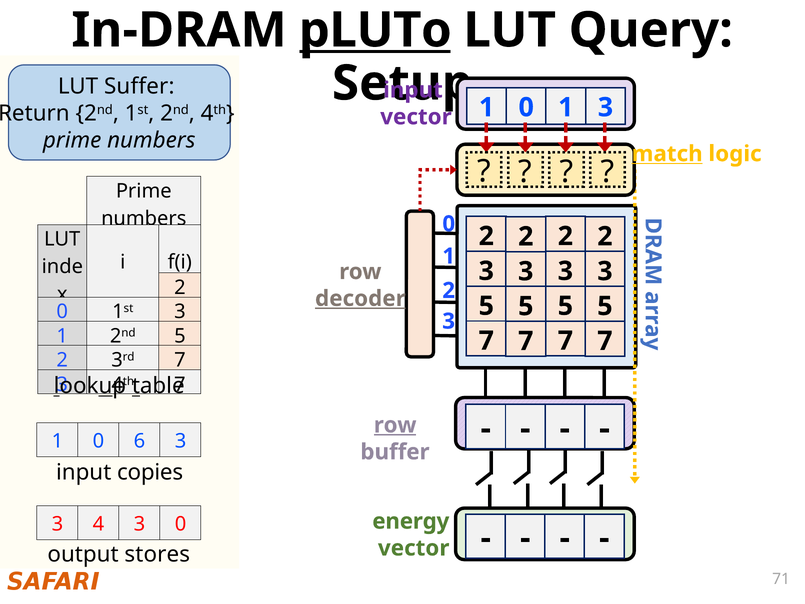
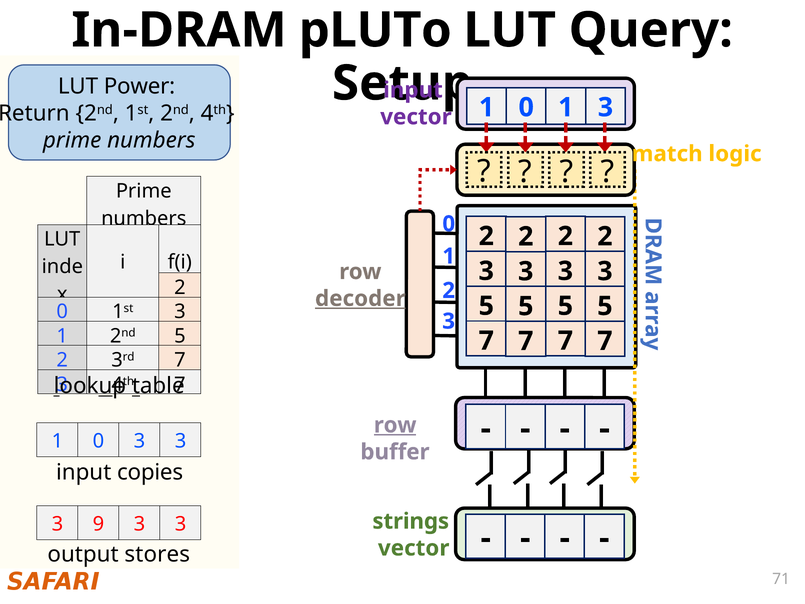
pLUTo underline: present -> none
Suffer: Suffer -> Power
match underline: present -> none
0 6: 6 -> 3
energy: energy -> strings
4: 4 -> 9
0 at (181, 524): 0 -> 3
